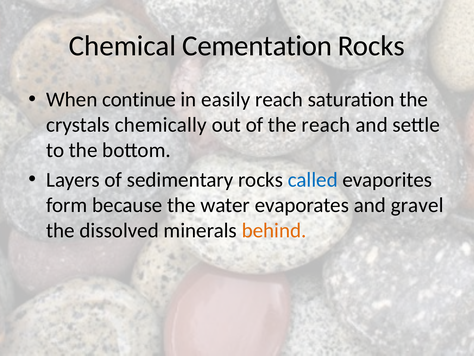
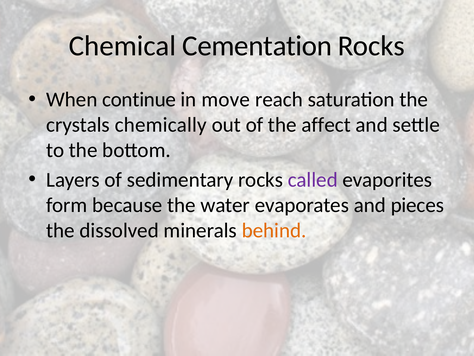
easily: easily -> move
the reach: reach -> affect
called colour: blue -> purple
gravel: gravel -> pieces
